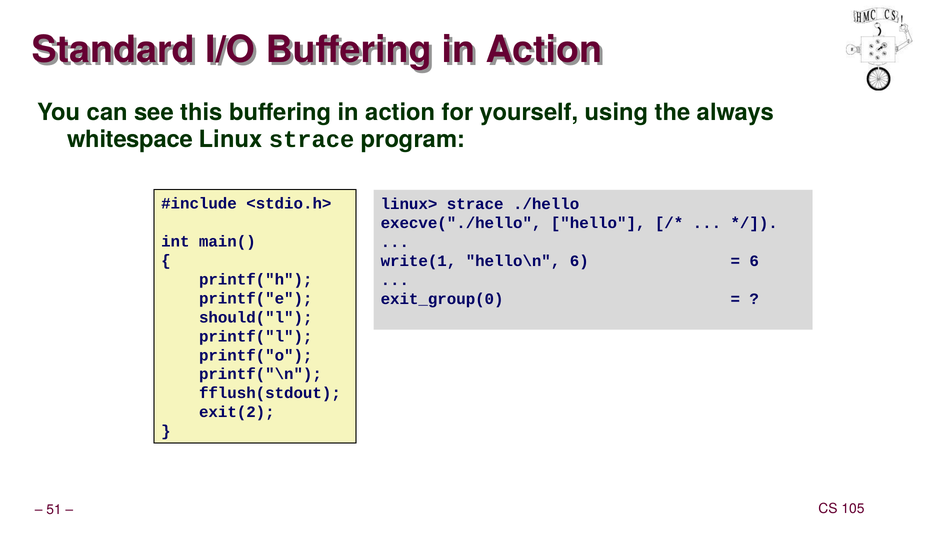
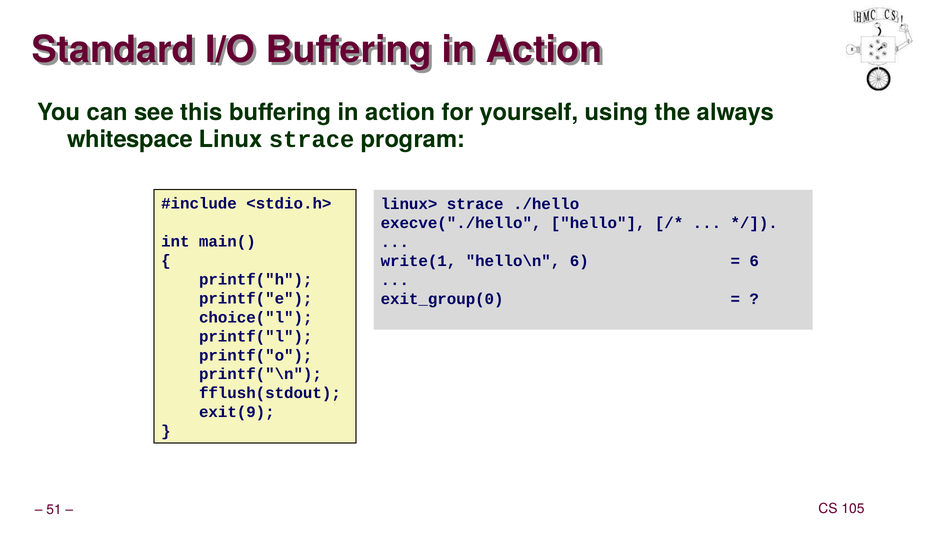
should("l: should("l -> choice("l
exit(2: exit(2 -> exit(9
